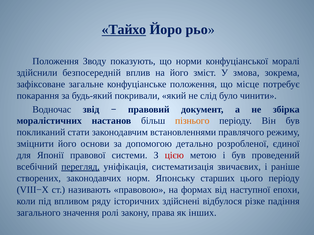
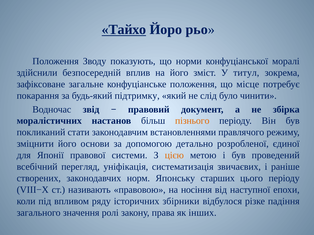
змова: змова -> титул
покривали: покривали -> підтримку
цією colour: red -> orange
перегляд underline: present -> none
формах: формах -> носіння
здійснені: здійснені -> збірники
